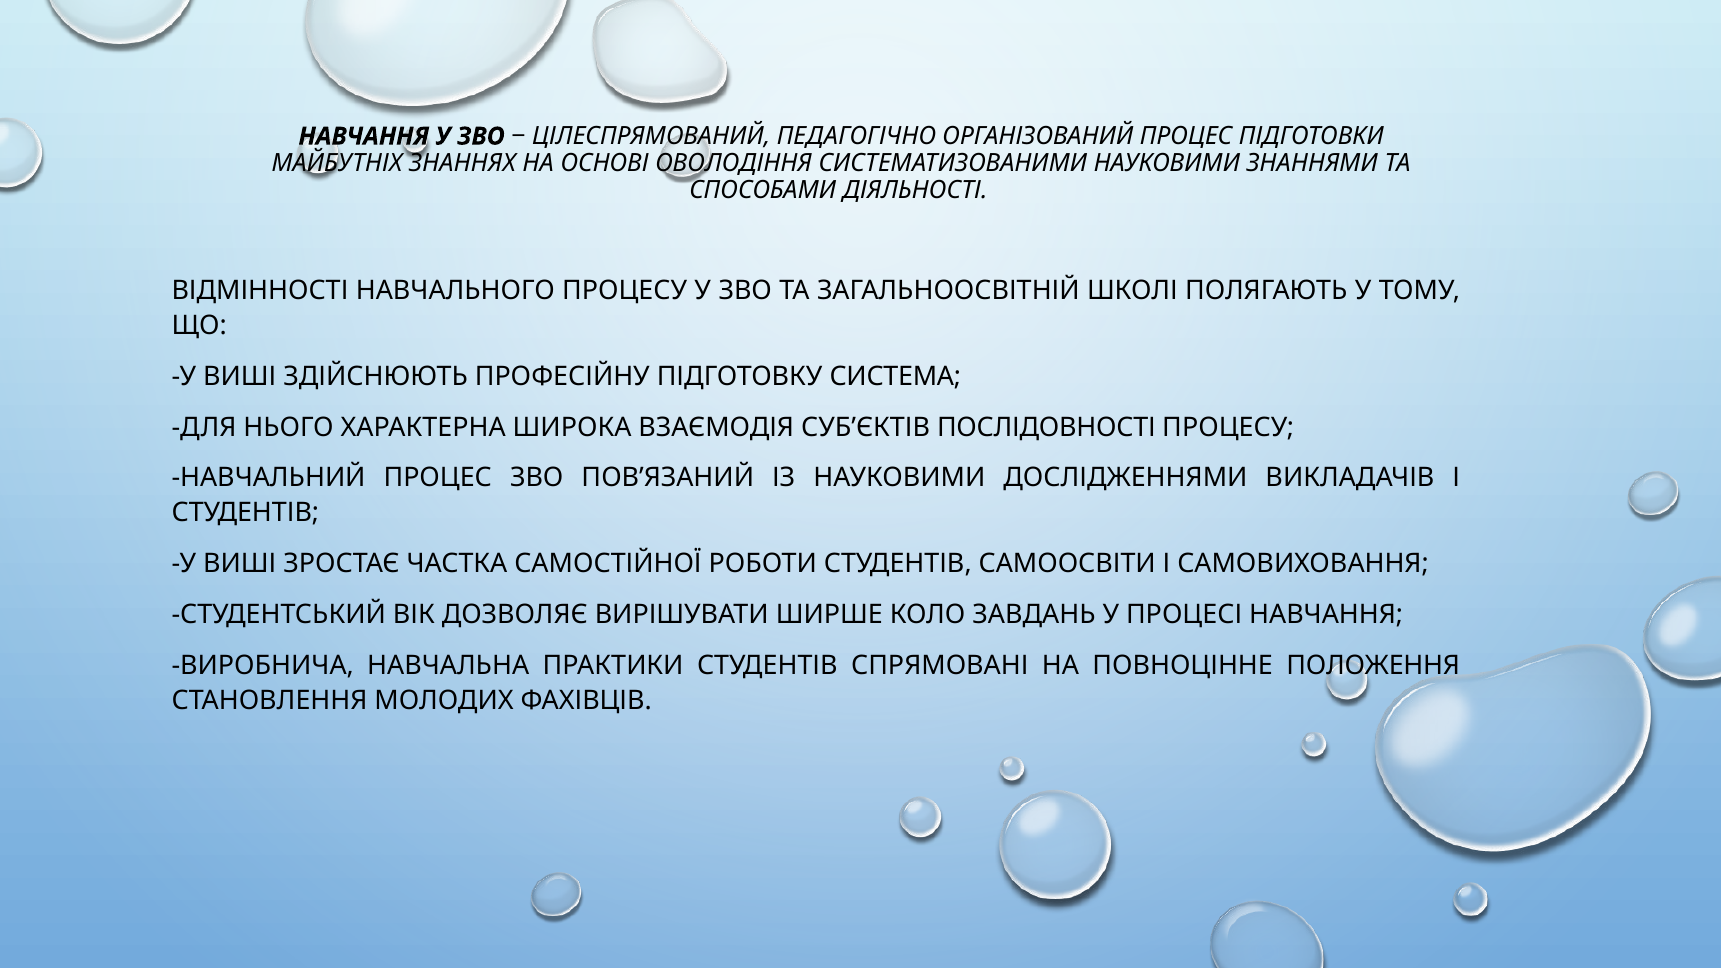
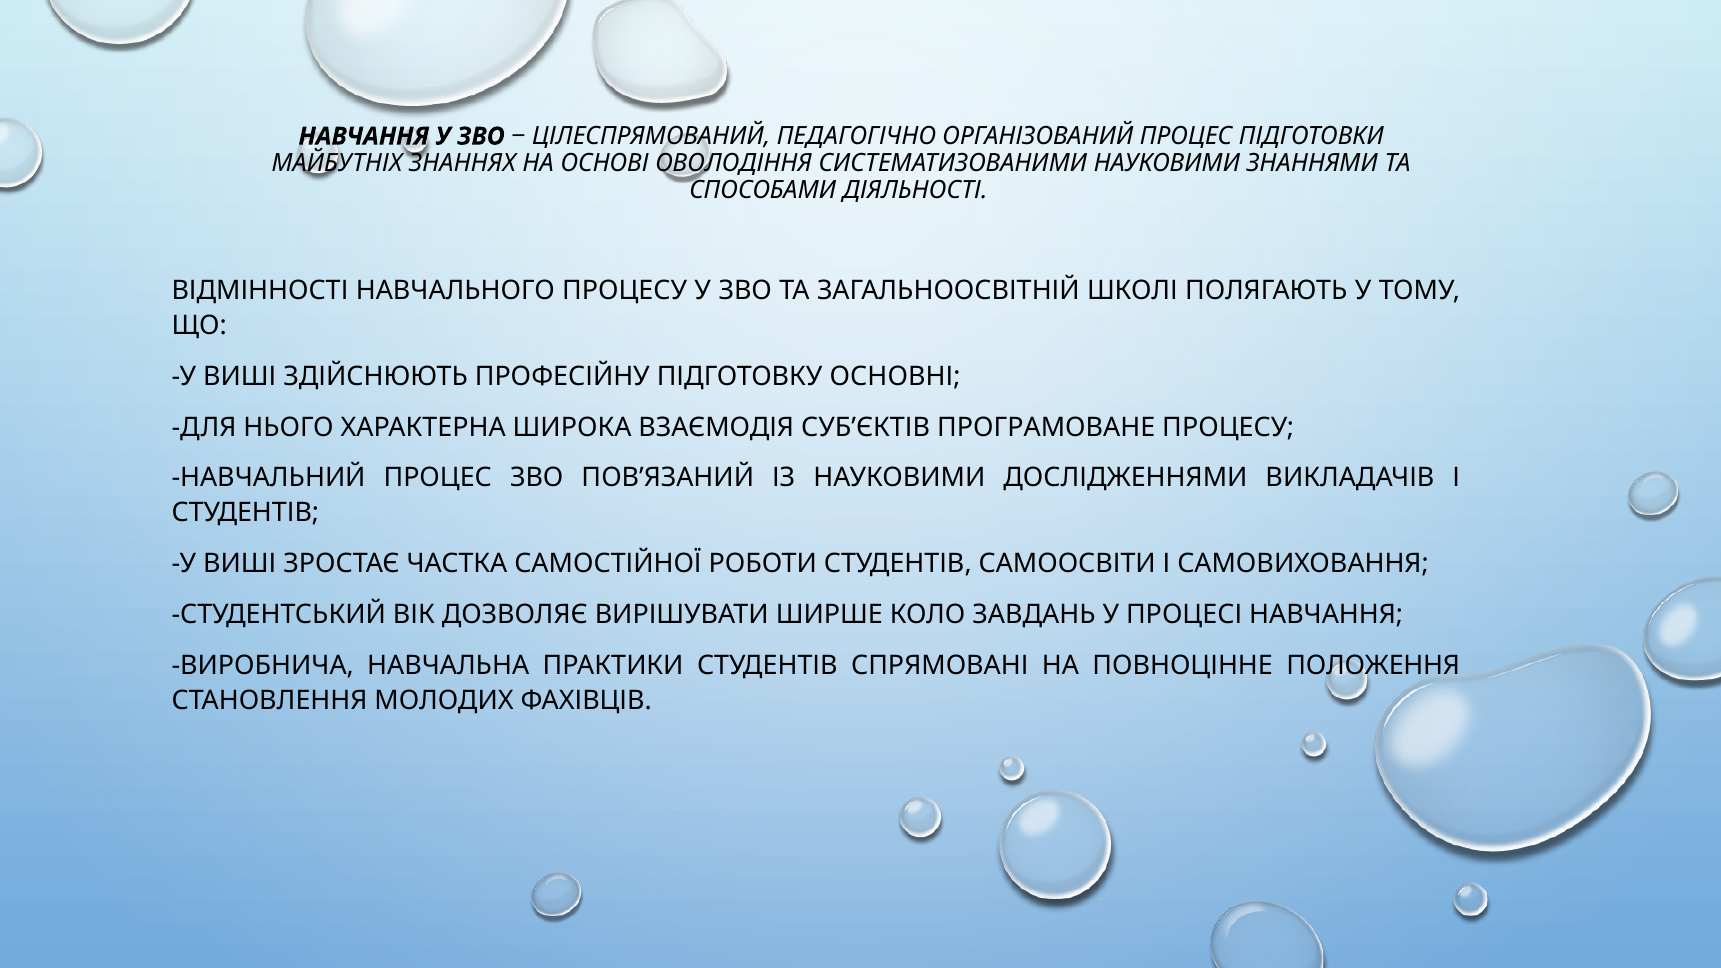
СИСТЕМА: СИСТЕМА -> ОСНОВНІ
ПОСЛІДОВНОСТІ: ПОСЛІДОВНОСТІ -> ПРОГРАМОВАНЕ
